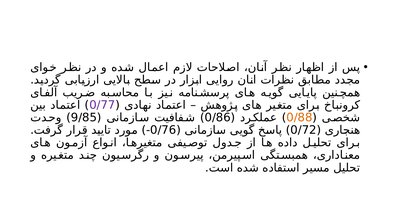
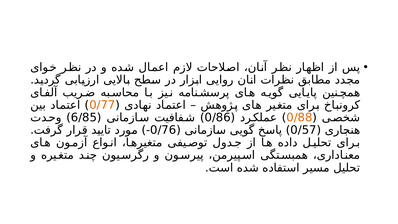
0/77 colour: purple -> orange
9/85: 9/85 -> 6/85
0/72: 0/72 -> 0/57
